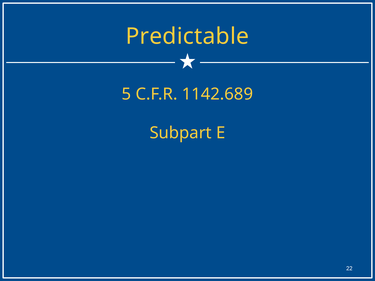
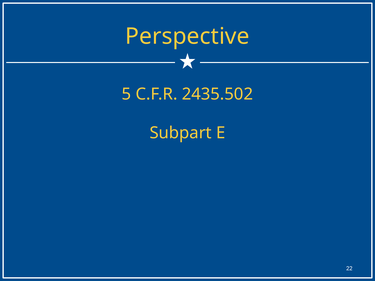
Predictable: Predictable -> Perspective
1142.689: 1142.689 -> 2435.502
